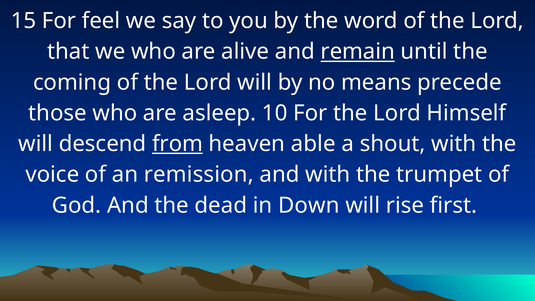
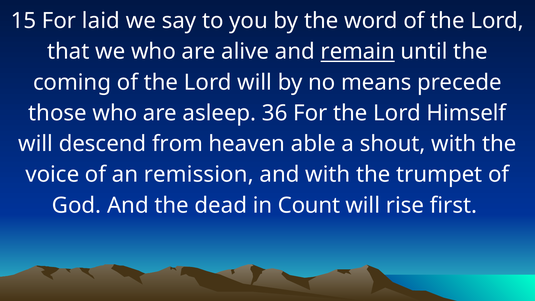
feel: feel -> laid
10: 10 -> 36
from underline: present -> none
Down: Down -> Count
